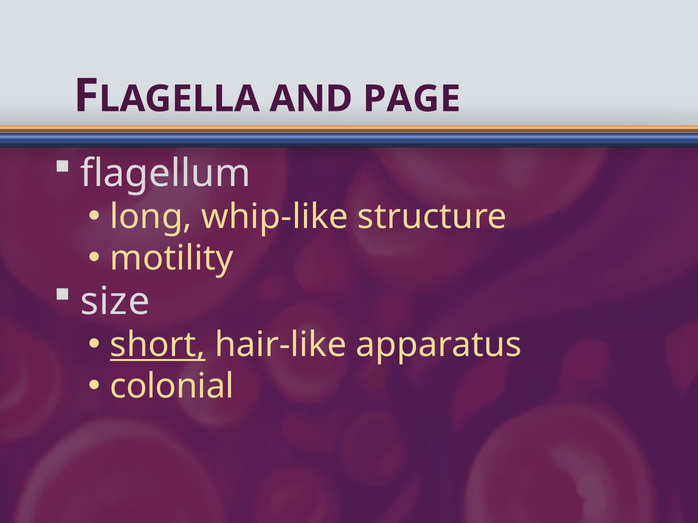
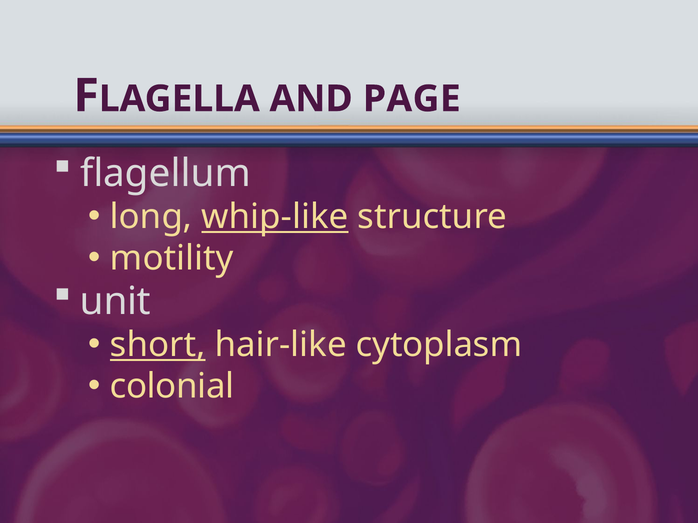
whip-like underline: none -> present
size: size -> unit
apparatus: apparatus -> cytoplasm
